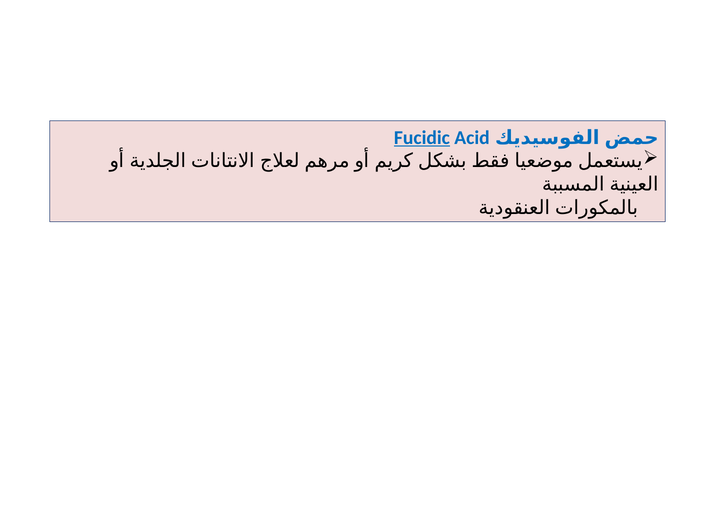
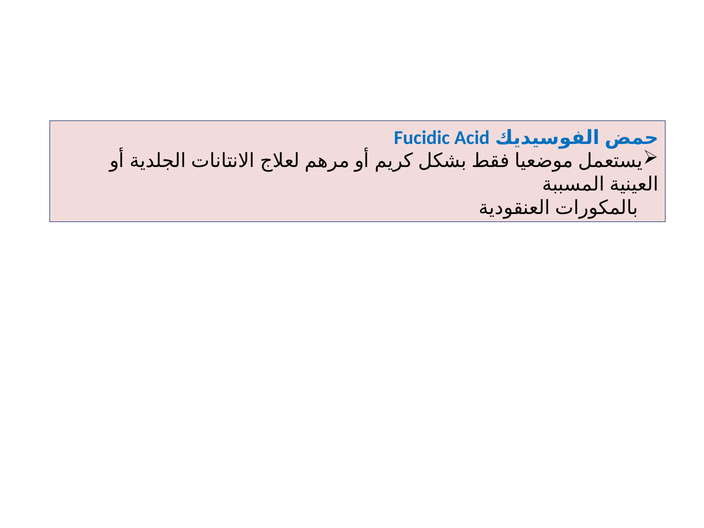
Fucidic underline: present -> none
